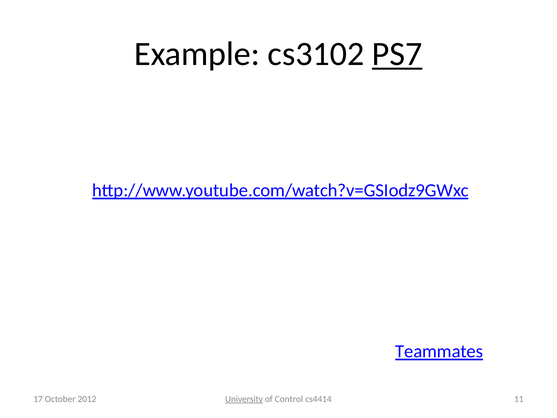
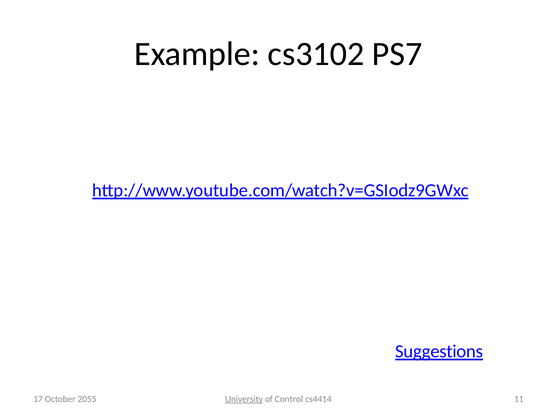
PS7 underline: present -> none
Teammates: Teammates -> Suggestions
2012: 2012 -> 2055
